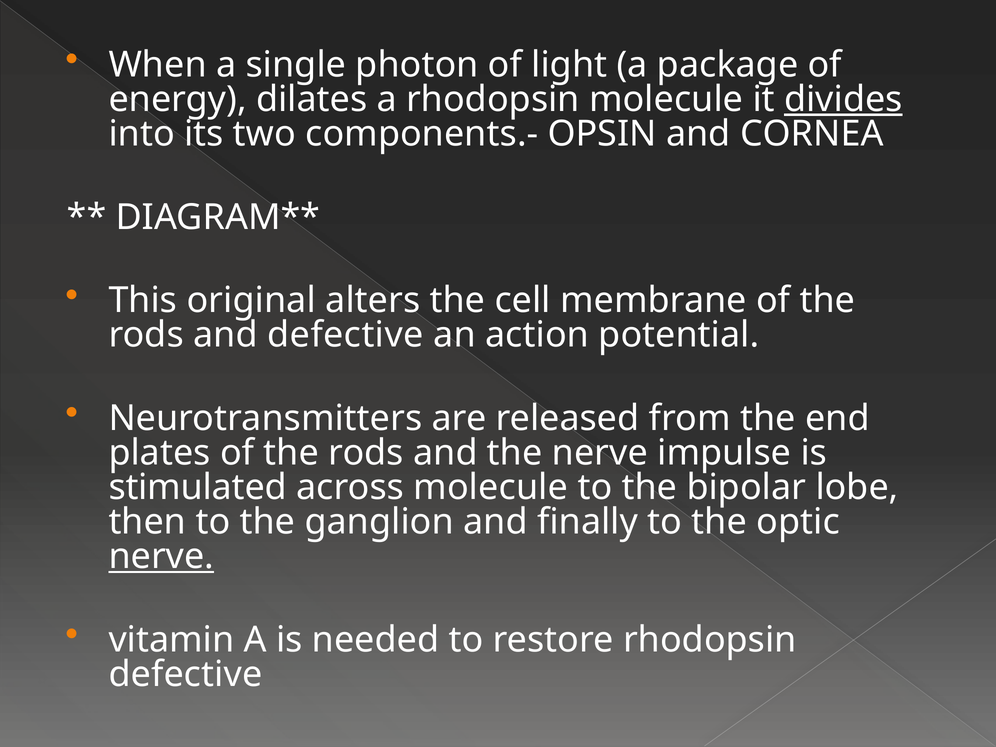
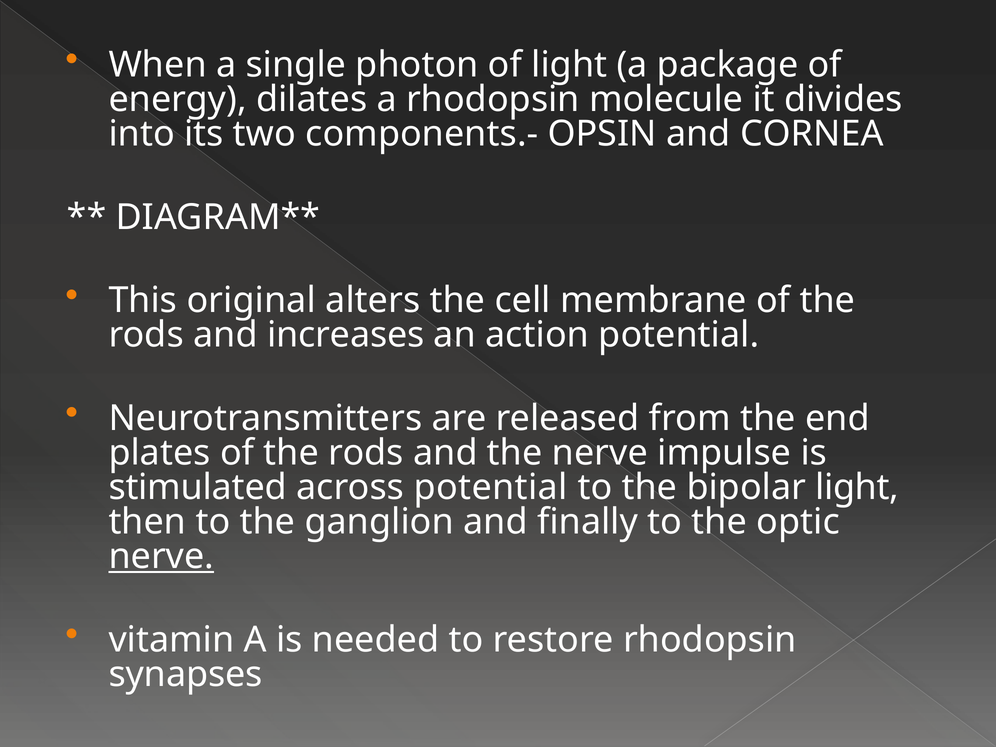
divides underline: present -> none
and defective: defective -> increases
across molecule: molecule -> potential
bipolar lobe: lobe -> light
defective at (185, 674): defective -> synapses
